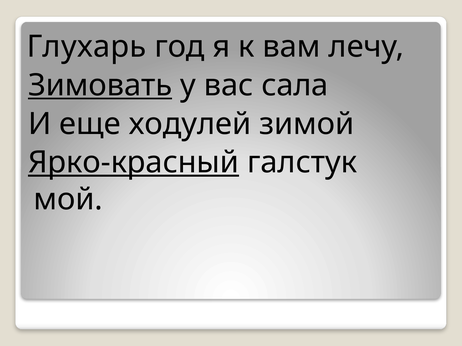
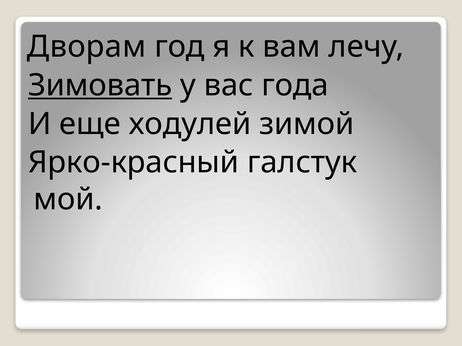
Глухарь: Глухарь -> Дворам
сала: сала -> года
Ярко-красный underline: present -> none
